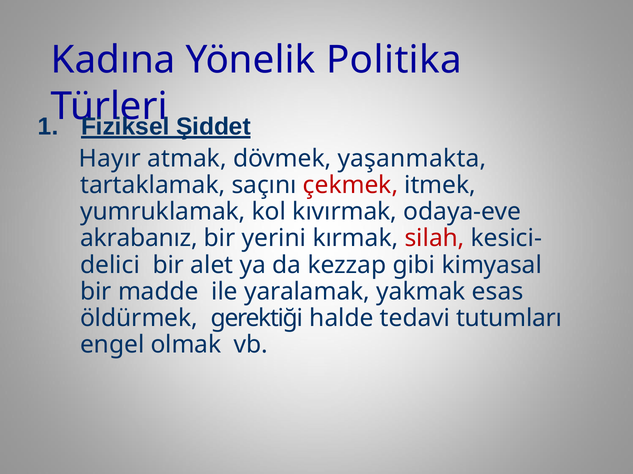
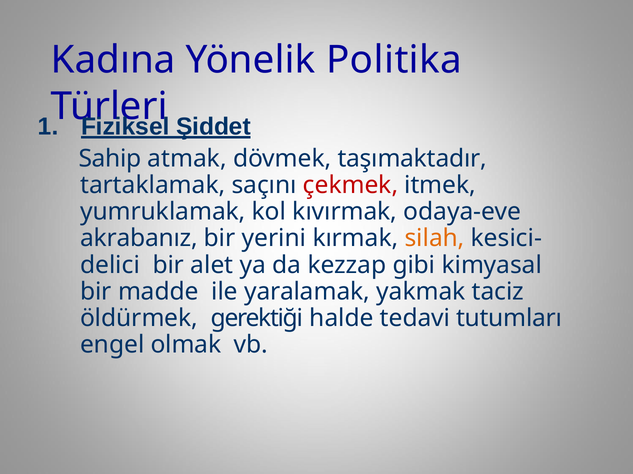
Hayır: Hayır -> Sahip
yaşanmakta: yaşanmakta -> taşımaktadır
silah colour: red -> orange
esas: esas -> taciz
